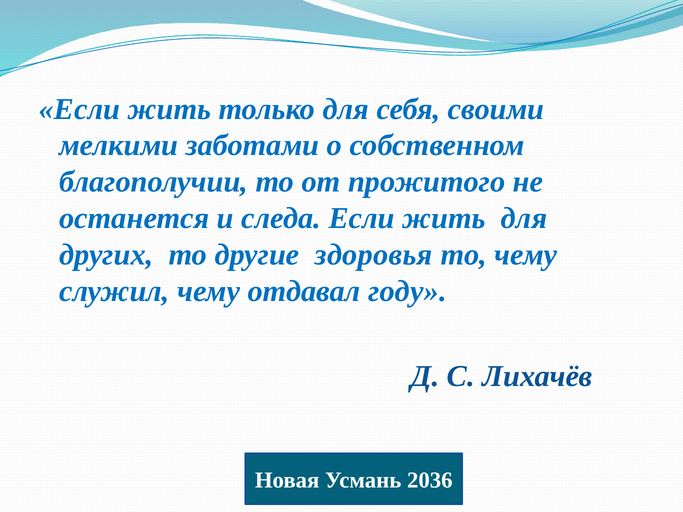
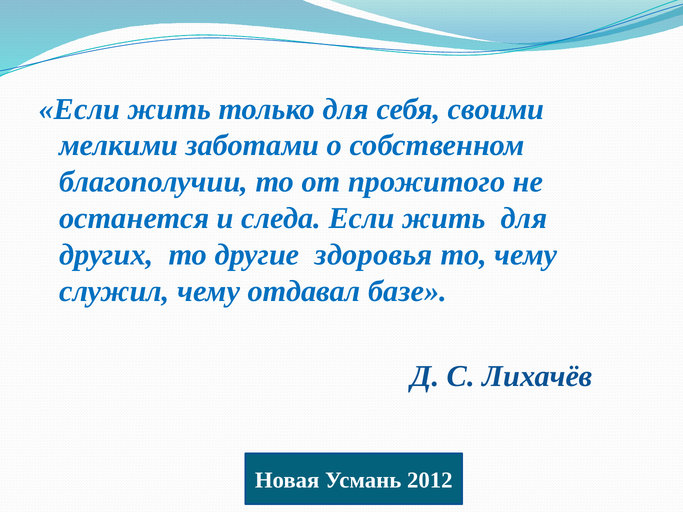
году: году -> базе
2036: 2036 -> 2012
